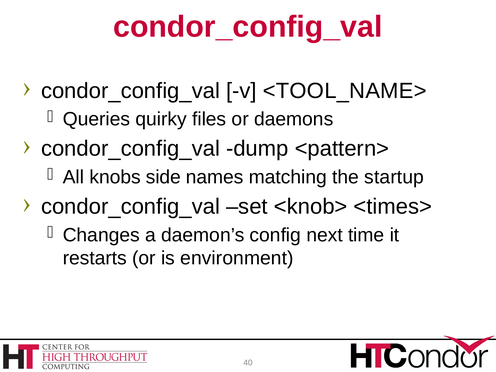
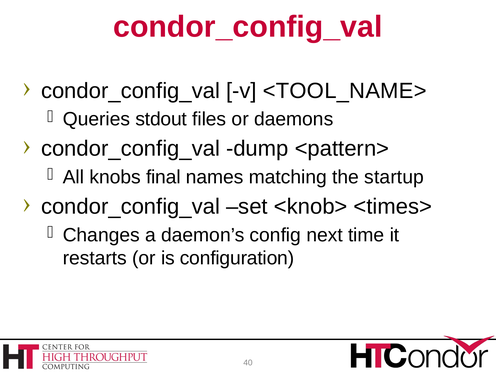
quirky: quirky -> stdout
side: side -> final
environment: environment -> configuration
